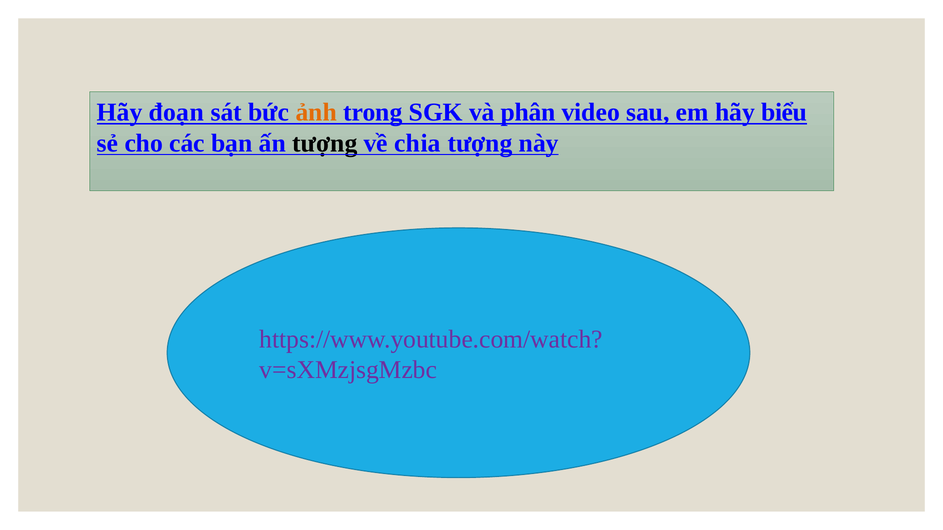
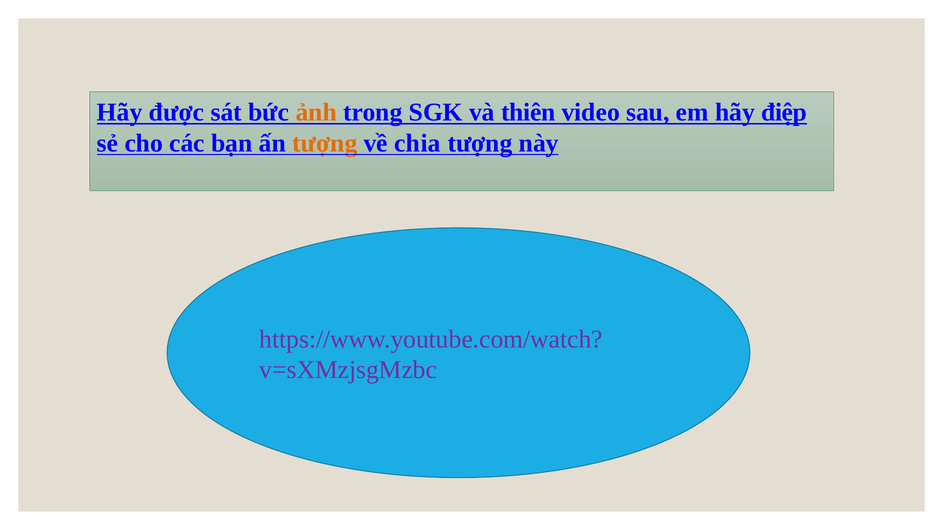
đoạn: đoạn -> được
phân: phân -> thiên
biểu: biểu -> điệp
tượng at (325, 143) colour: black -> orange
